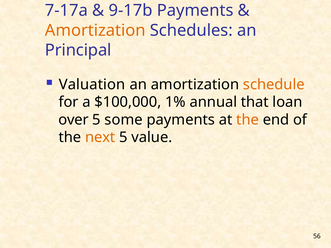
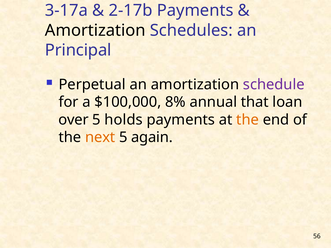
7-17a: 7-17a -> 3-17a
9-17b: 9-17b -> 2-17b
Amortization at (95, 30) colour: orange -> black
Valuation: Valuation -> Perpetual
schedule colour: orange -> purple
1%: 1% -> 8%
some: some -> holds
value: value -> again
